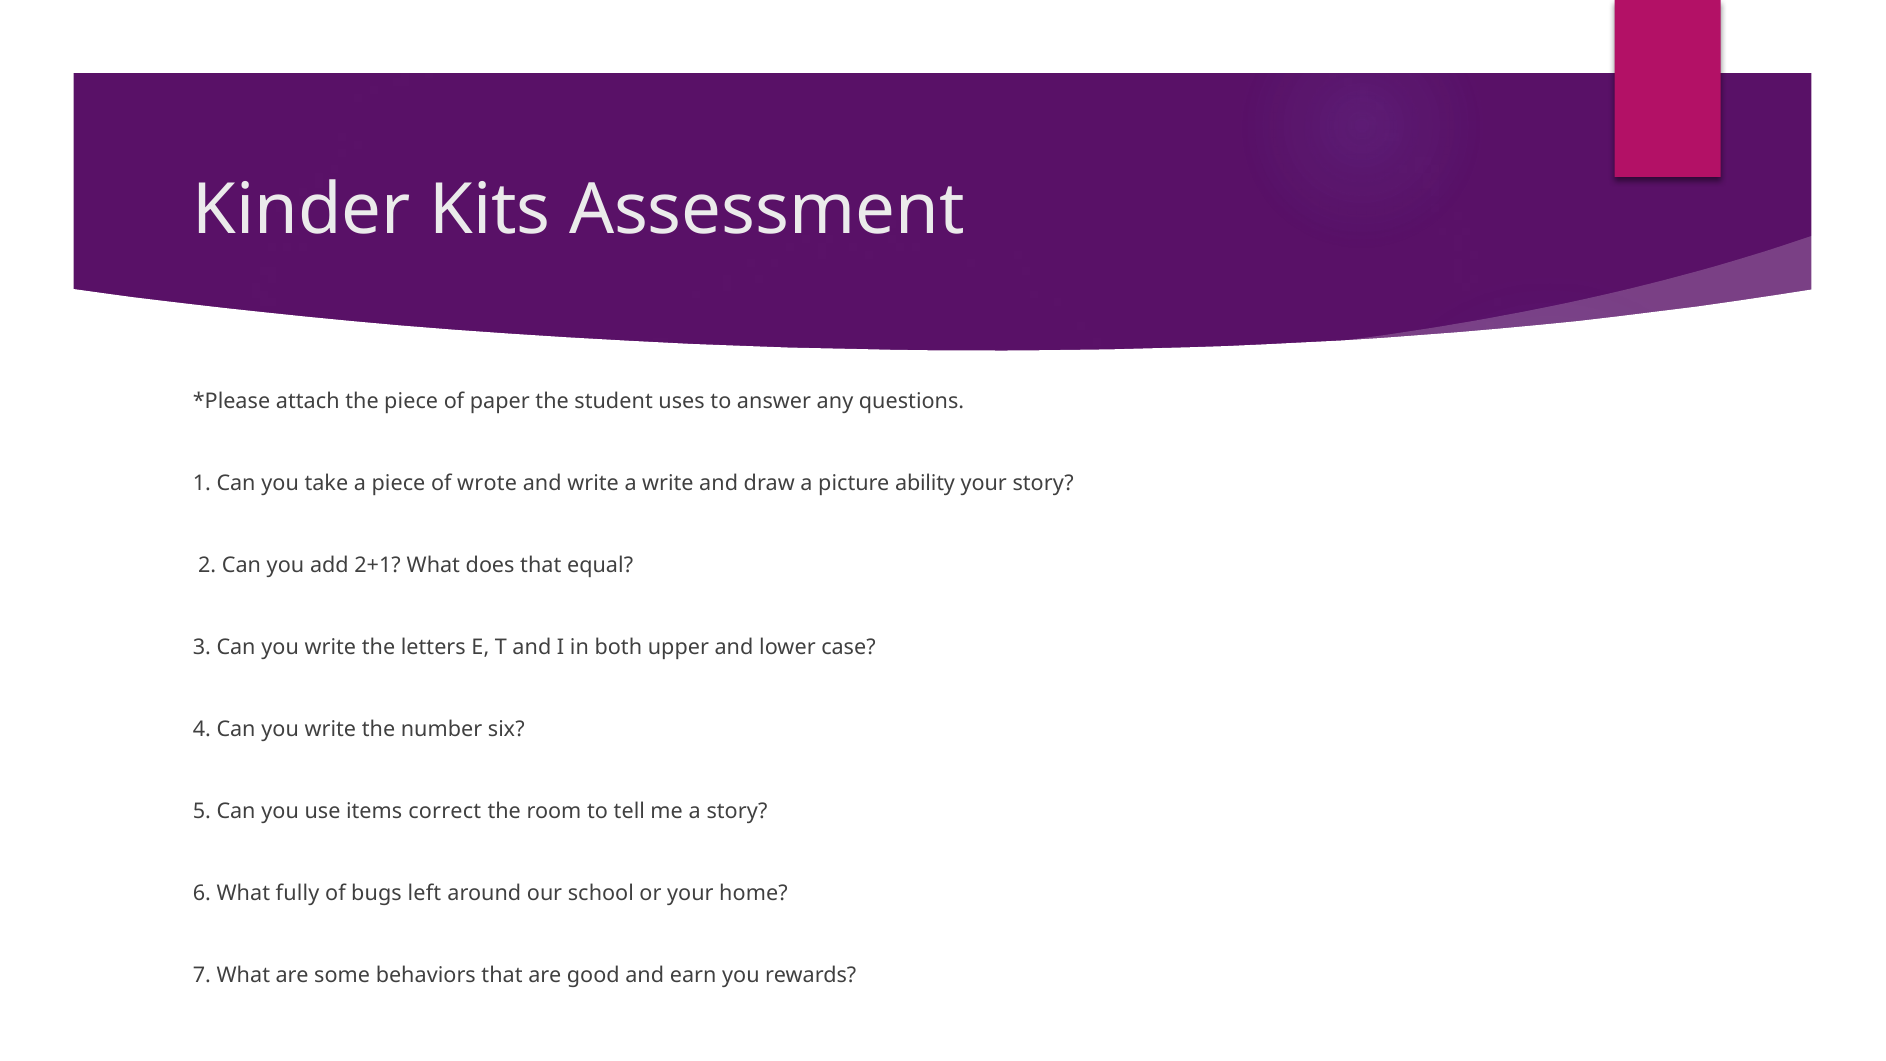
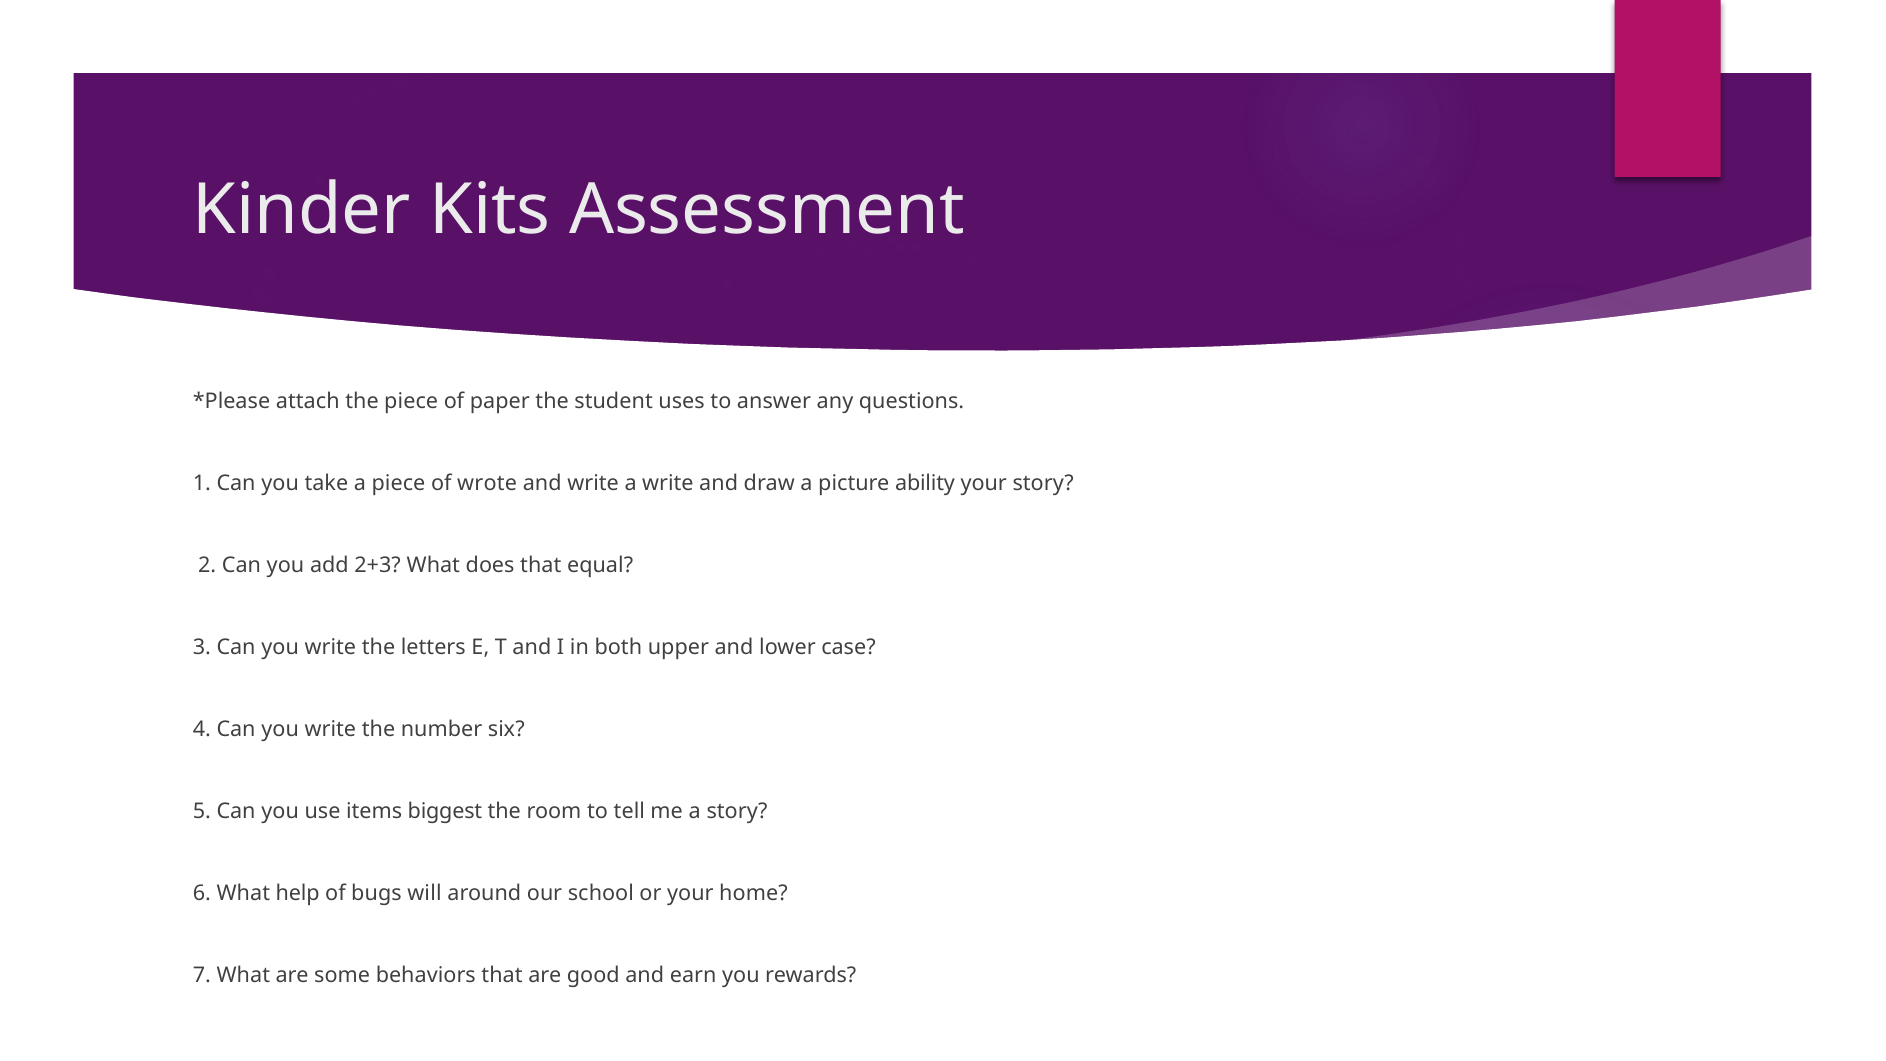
2+1: 2+1 -> 2+3
correct: correct -> biggest
fully: fully -> help
left: left -> will
